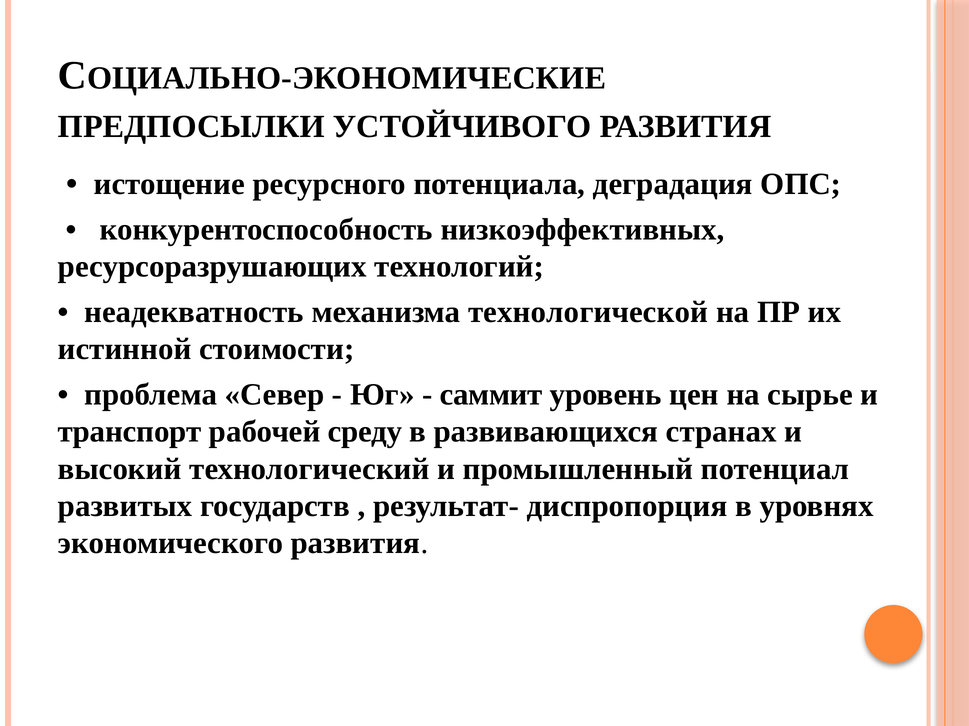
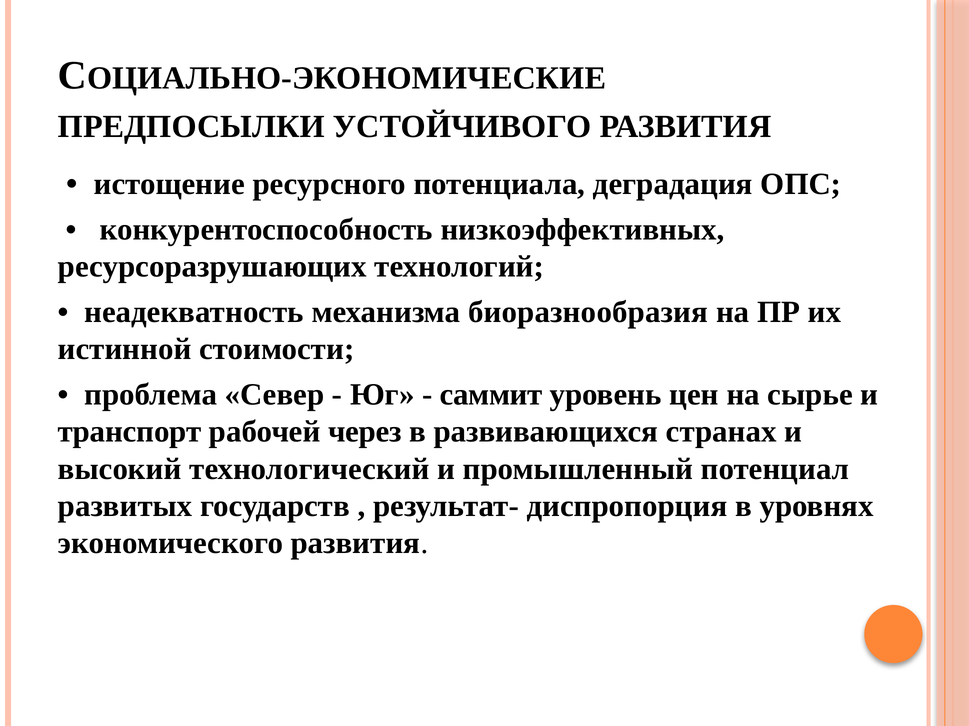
технологической: технологической -> биоразнообразия
среду: среду -> через
